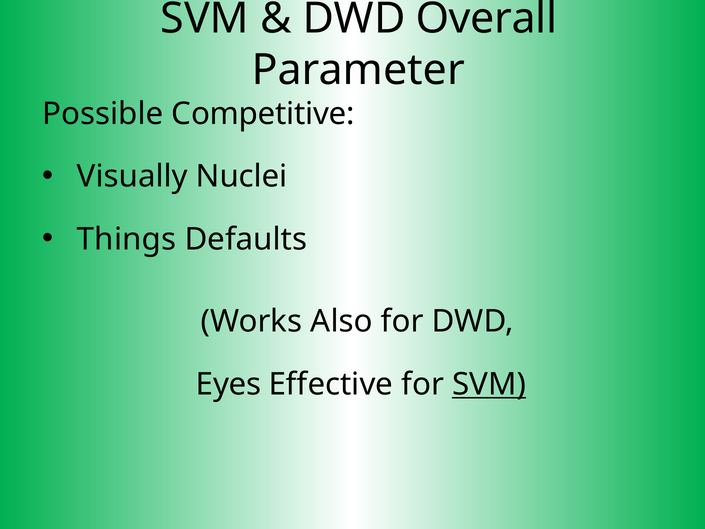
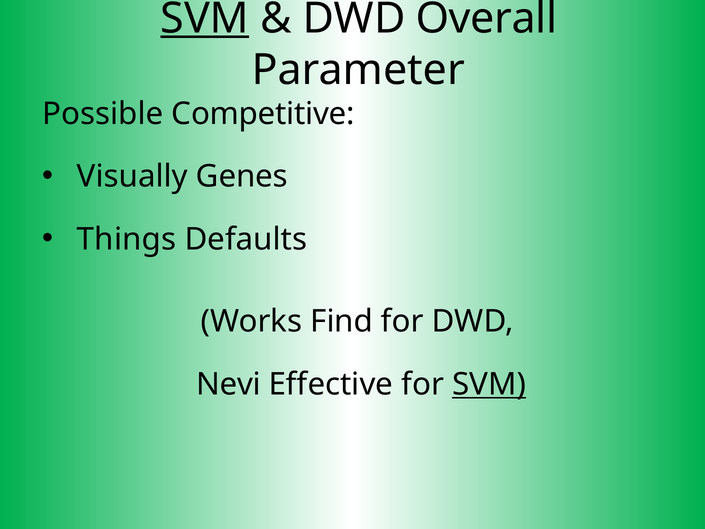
SVM at (205, 18) underline: none -> present
Nuclei: Nuclei -> Genes
Also: Also -> Find
Eyes: Eyes -> Nevi
